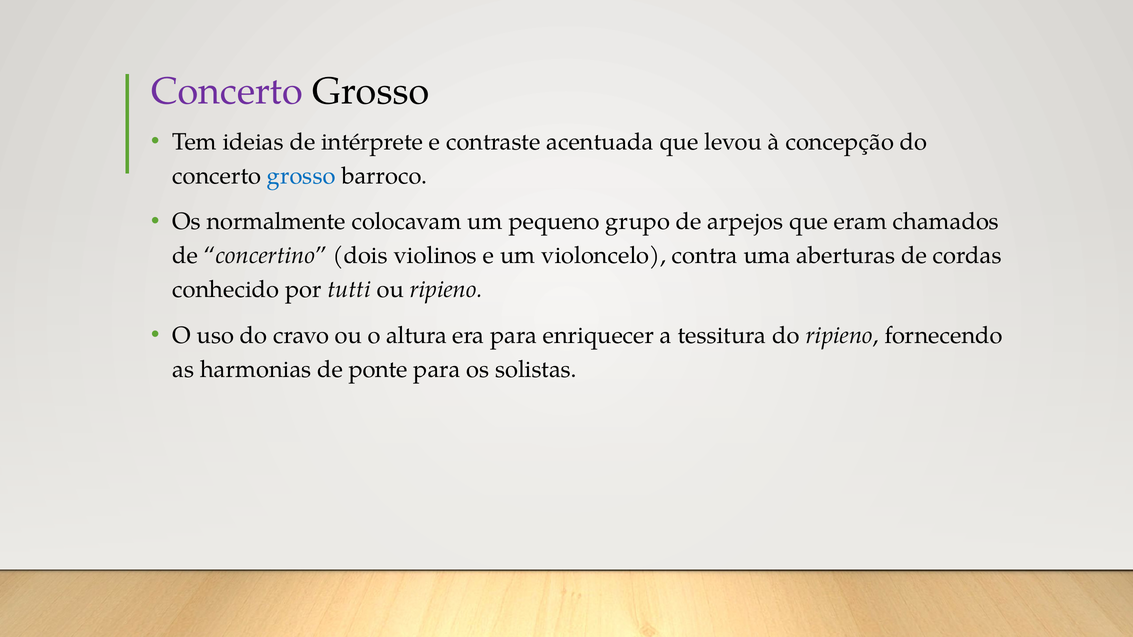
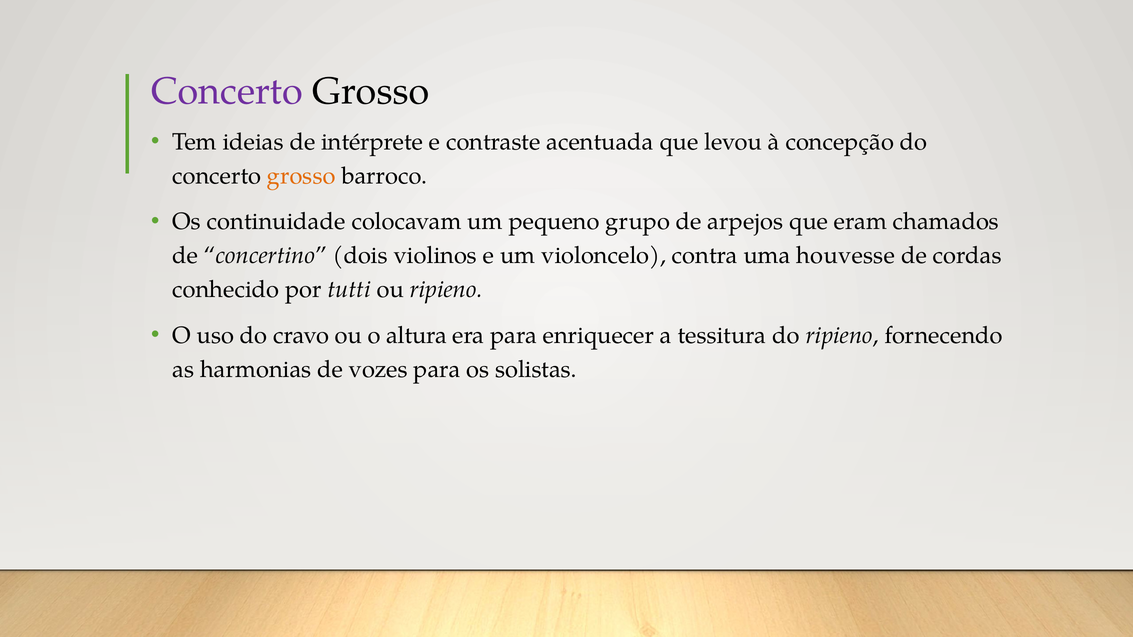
grosso at (301, 176) colour: blue -> orange
normalmente: normalmente -> continuidade
aberturas: aberturas -> houvesse
ponte: ponte -> vozes
